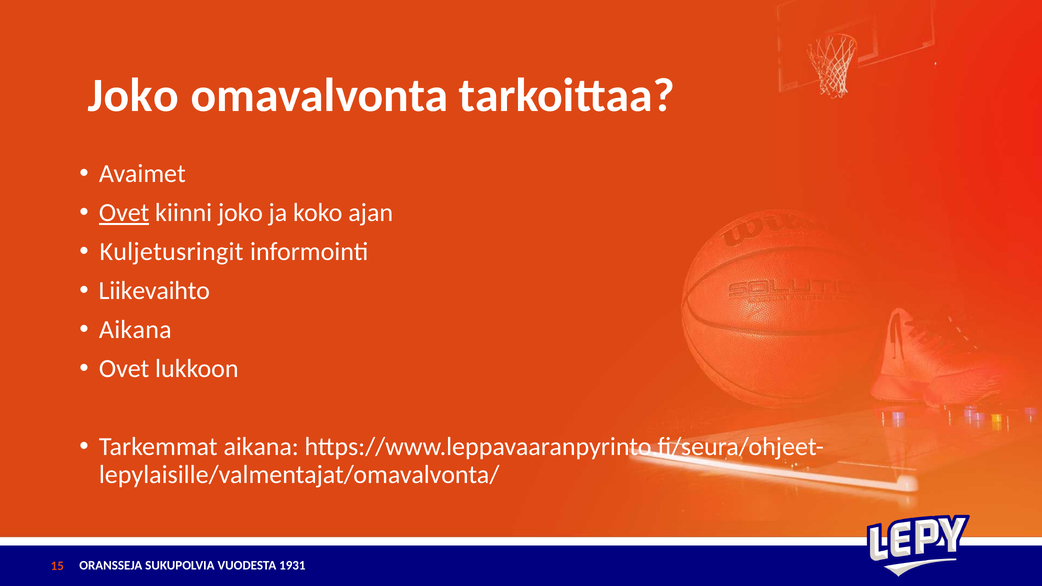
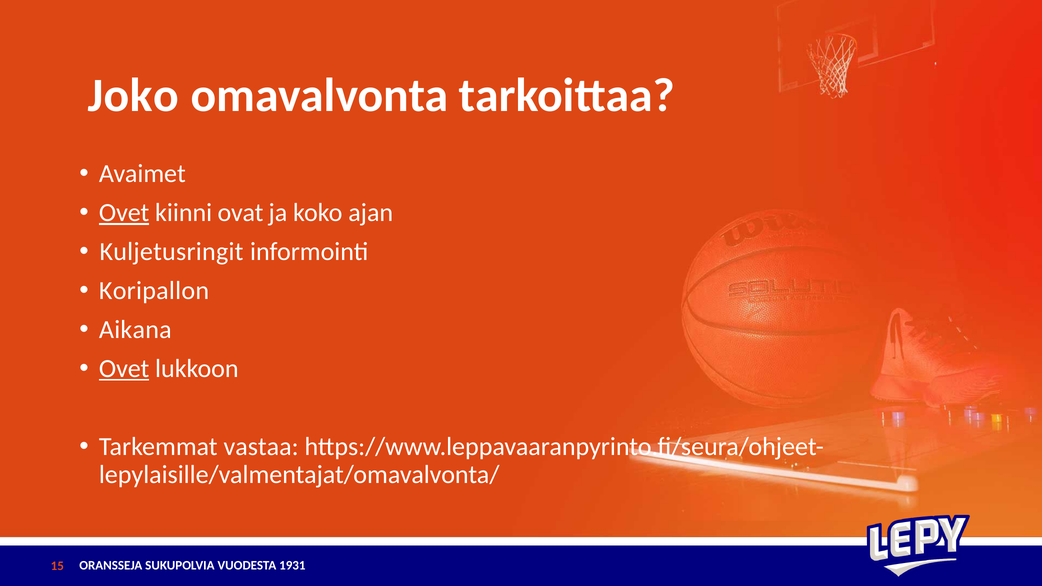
kiinni joko: joko -> ovat
Liikevaihto: Liikevaihto -> Koripallon
Ovet at (124, 369) underline: none -> present
Tarkemmat aikana: aikana -> vastaa
